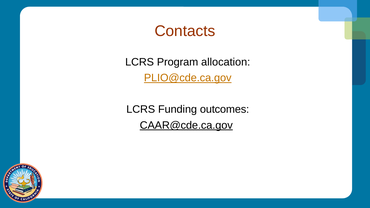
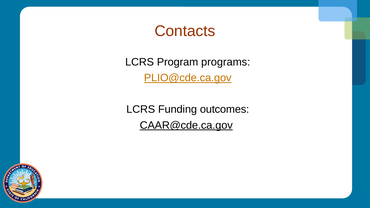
allocation: allocation -> programs
